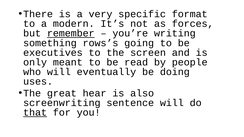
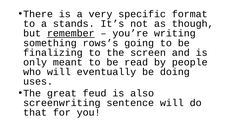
modern: modern -> stands
forces: forces -> though
executives: executives -> finalizing
hear: hear -> feud
that underline: present -> none
